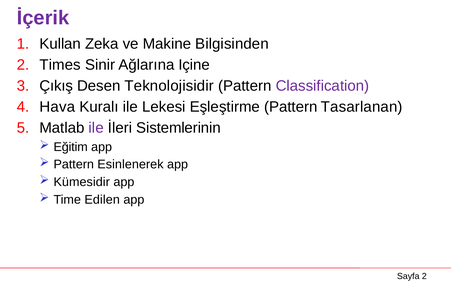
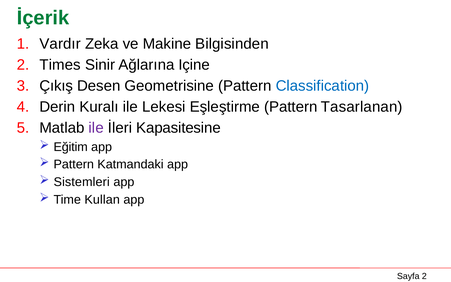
İçerik colour: purple -> green
Kullan: Kullan -> Vardır
Teknolojisidir: Teknolojisidir -> Geometrisine
Classification colour: purple -> blue
Hava: Hava -> Derin
Sistemlerinin: Sistemlerinin -> Kapasitesine
Esinlenerek: Esinlenerek -> Katmandaki
Kümesidir: Kümesidir -> Sistemleri
Edilen: Edilen -> Kullan
